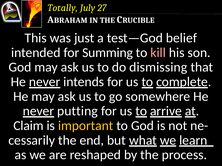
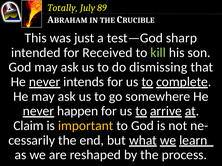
27: 27 -> 89
belief: belief -> sharp
Summing: Summing -> Received
kill colour: pink -> light green
putting: putting -> happen
